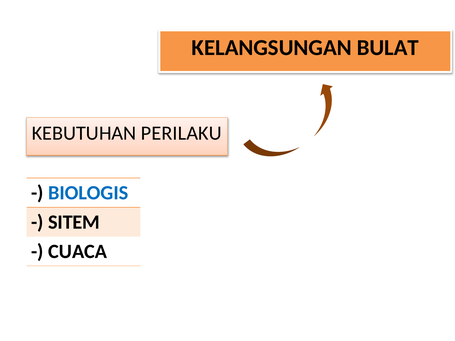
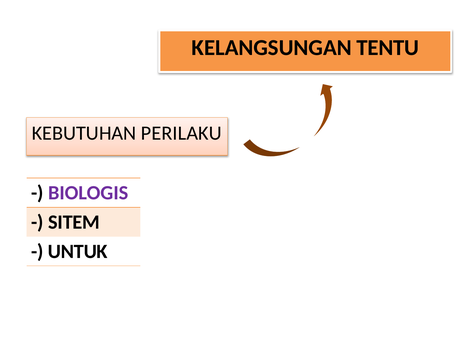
BULAT: BULAT -> TENTU
BIOLOGIS colour: blue -> purple
CUACA: CUACA -> UNTUK
